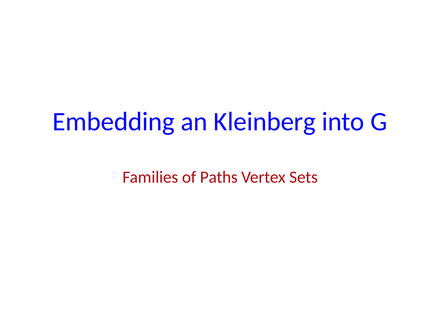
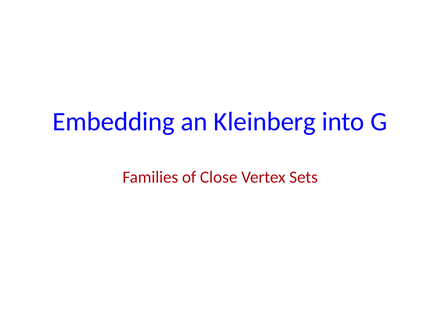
Paths: Paths -> Close
